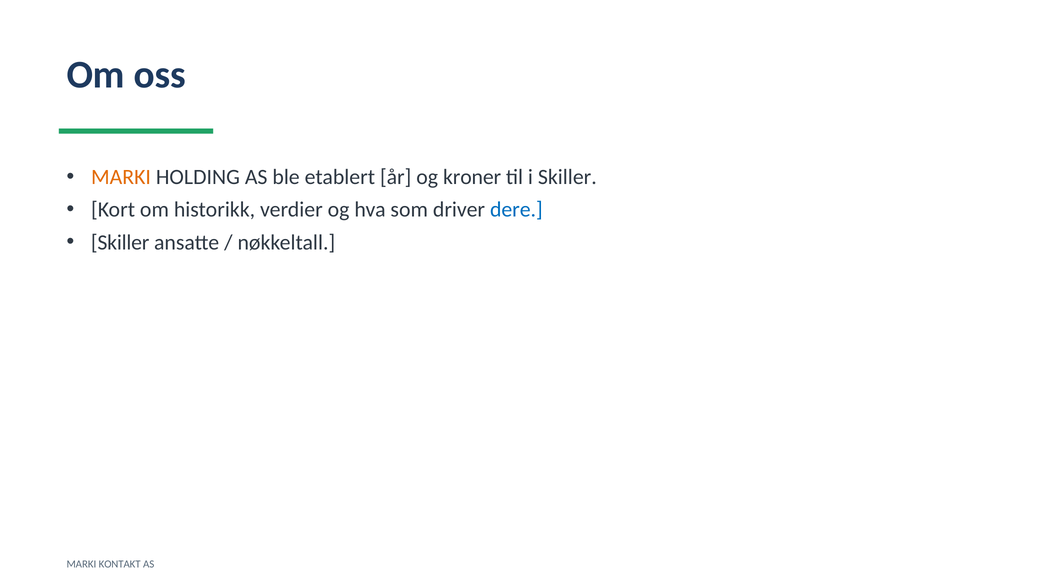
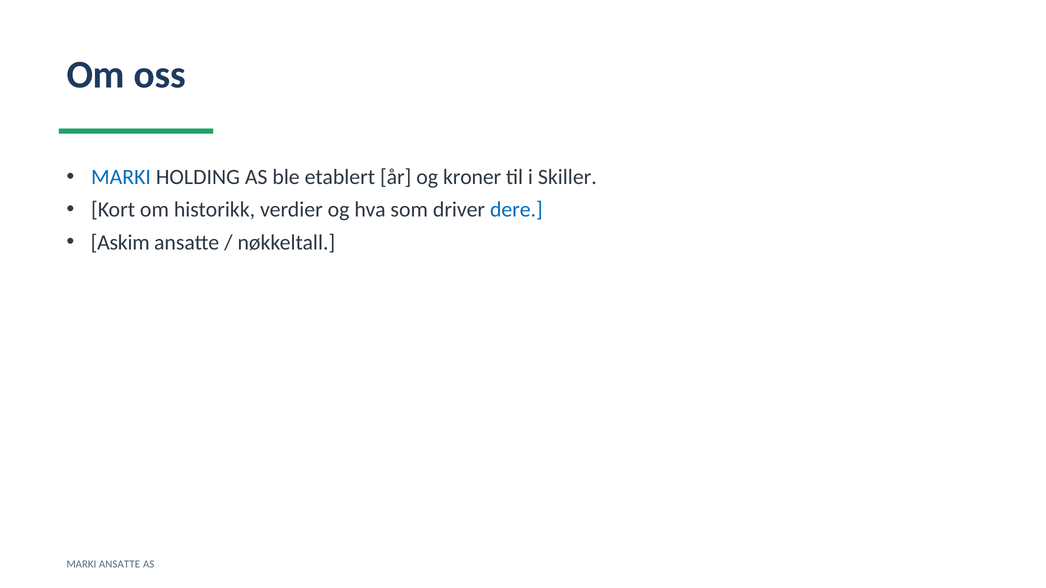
MARKI at (121, 177) colour: orange -> blue
Skiller at (120, 243): Skiller -> Askim
MARKI KONTAKT: KONTAKT -> ANSATTE
